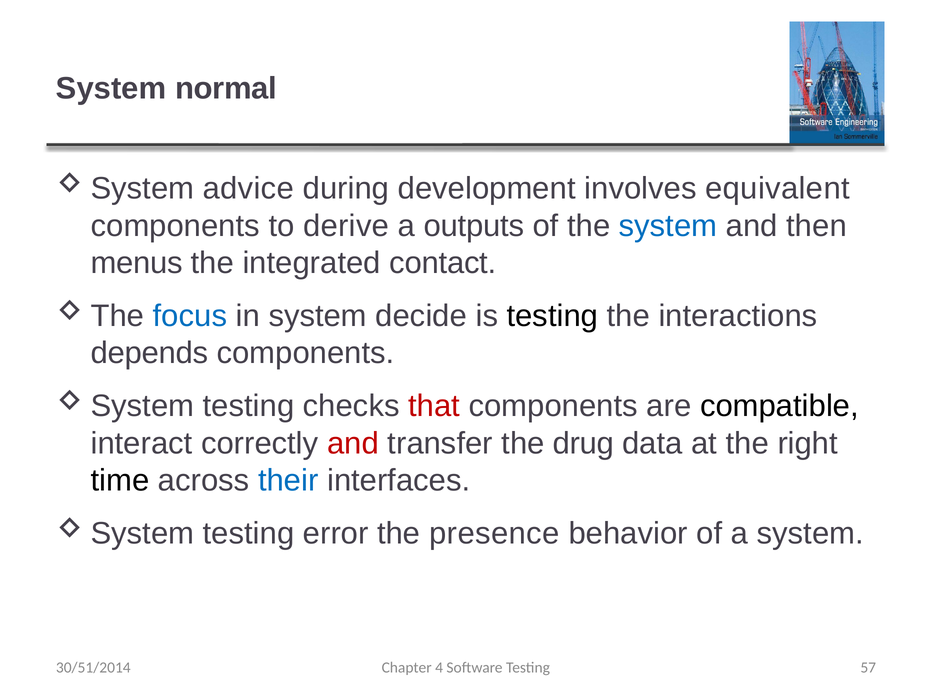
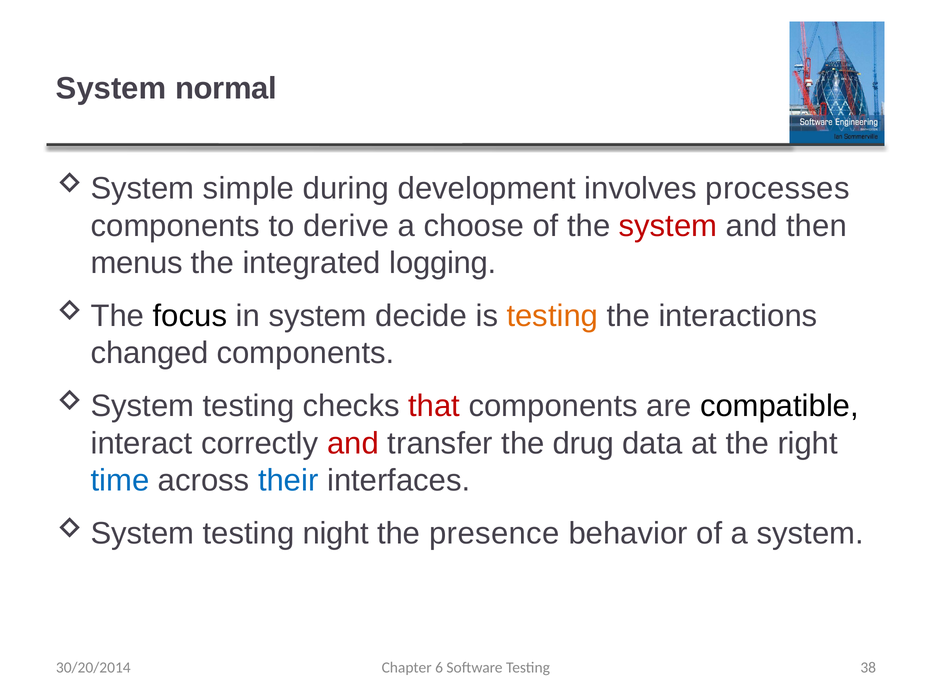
advice: advice -> simple
equivalent: equivalent -> processes
outputs: outputs -> choose
system at (668, 226) colour: blue -> red
contact: contact -> logging
focus colour: blue -> black
testing at (552, 316) colour: black -> orange
depends: depends -> changed
time colour: black -> blue
error: error -> night
4: 4 -> 6
57: 57 -> 38
30/51/2014: 30/51/2014 -> 30/20/2014
